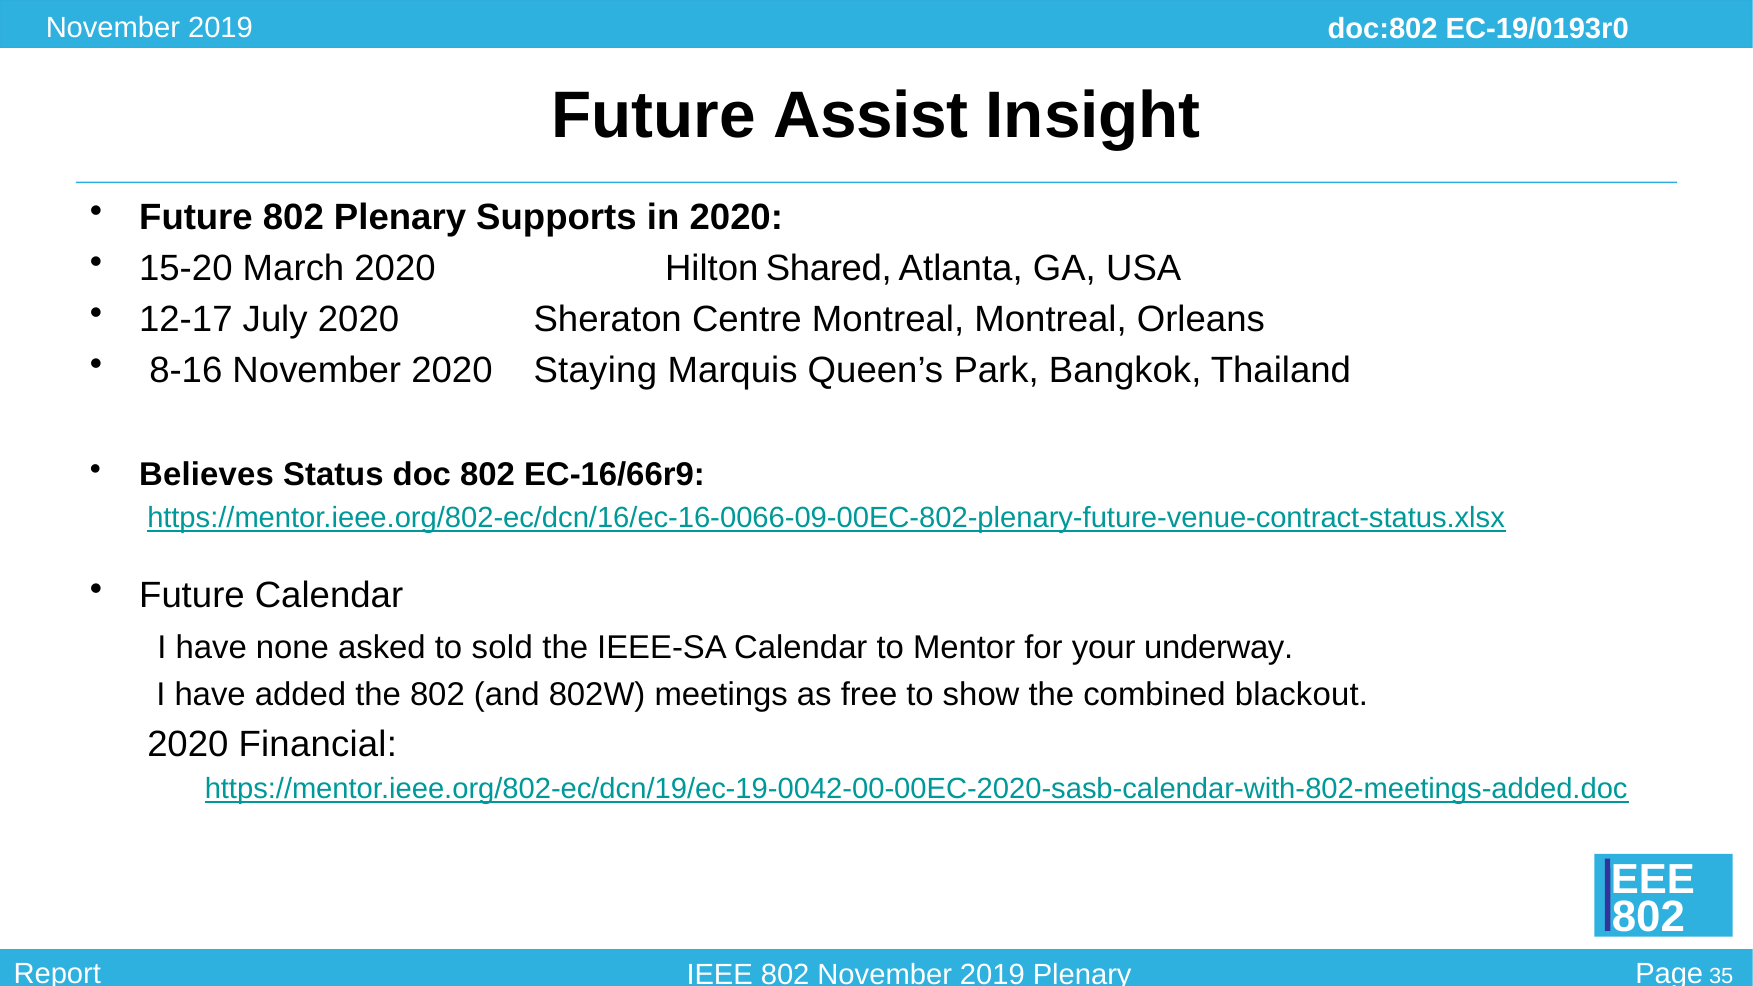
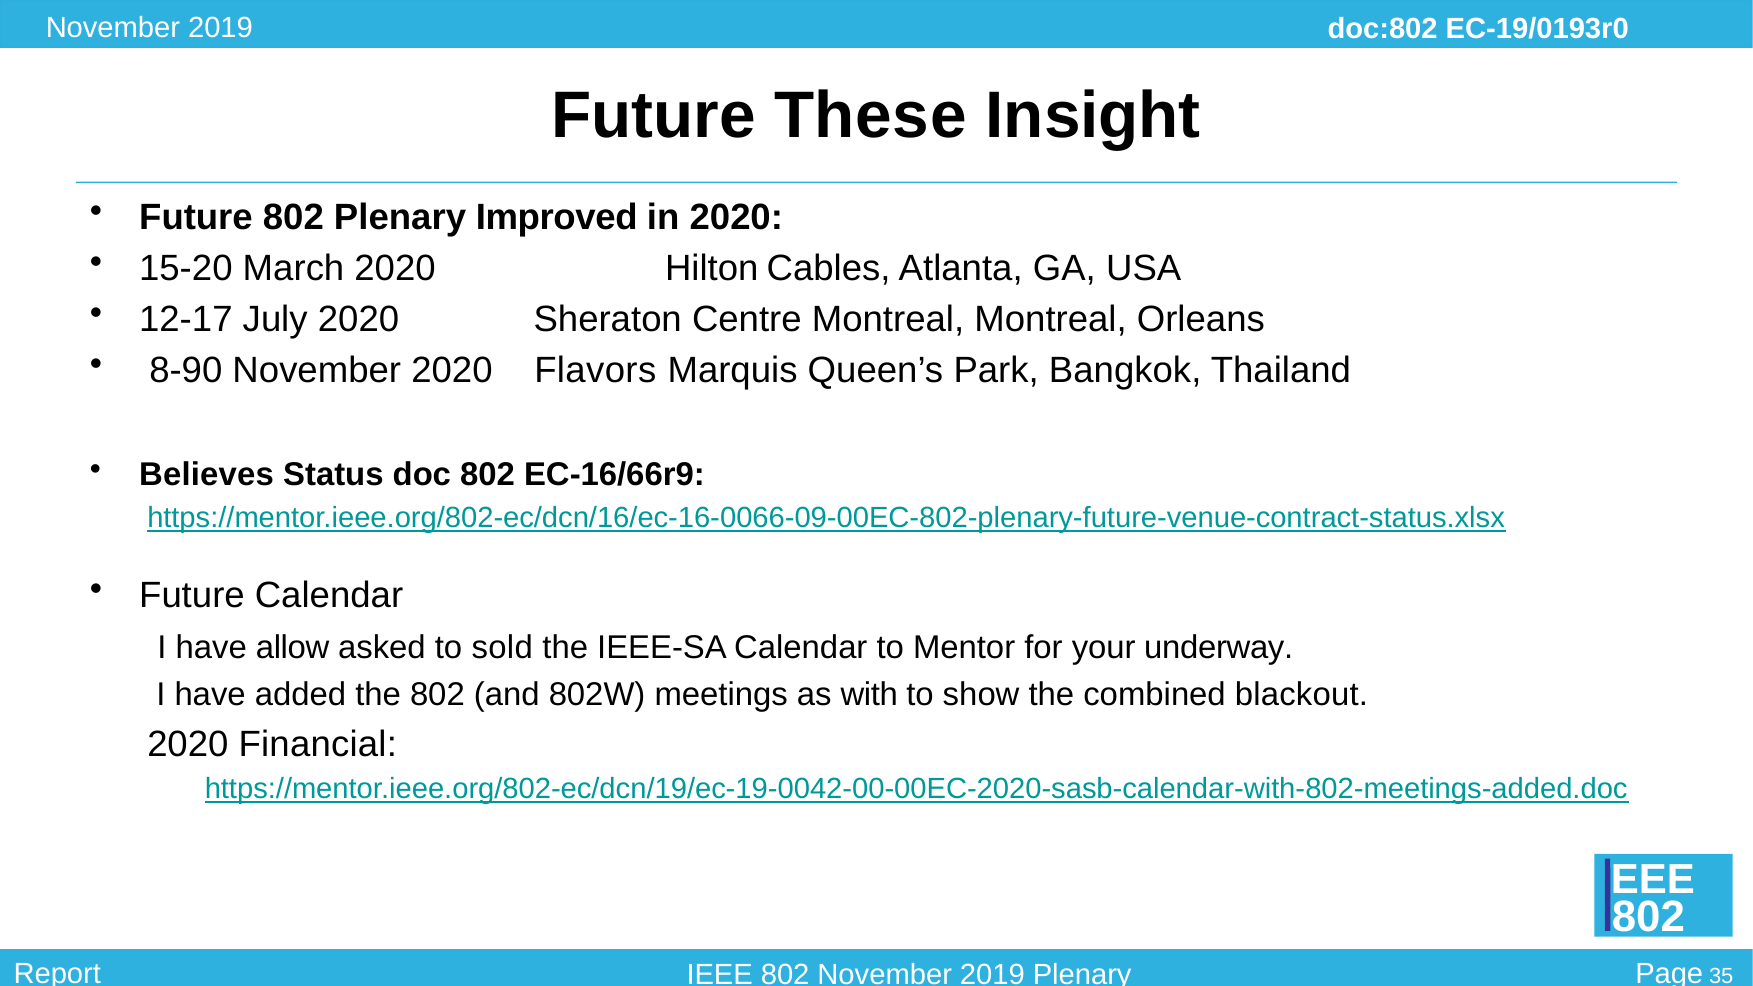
Assist: Assist -> These
Supports: Supports -> Improved
Shared: Shared -> Cables
8-16: 8-16 -> 8-90
Staying: Staying -> Flavors
none: none -> allow
free: free -> with
